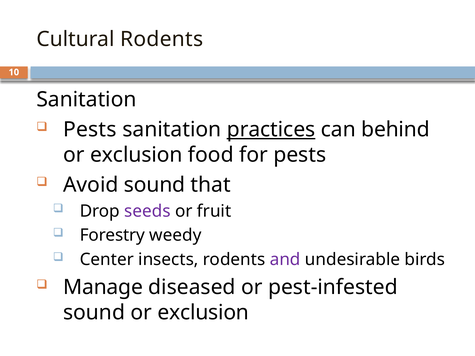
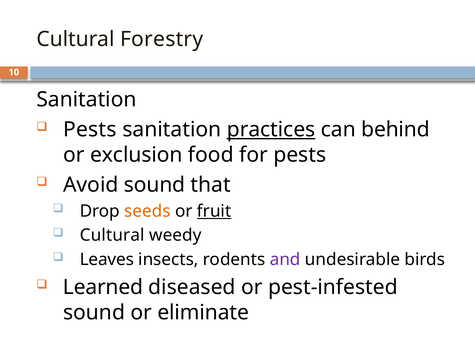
Cultural Rodents: Rodents -> Forestry
seeds colour: purple -> orange
fruit underline: none -> present
Forestry at (112, 235): Forestry -> Cultural
Center: Center -> Leaves
Manage: Manage -> Learned
exclusion at (203, 313): exclusion -> eliminate
